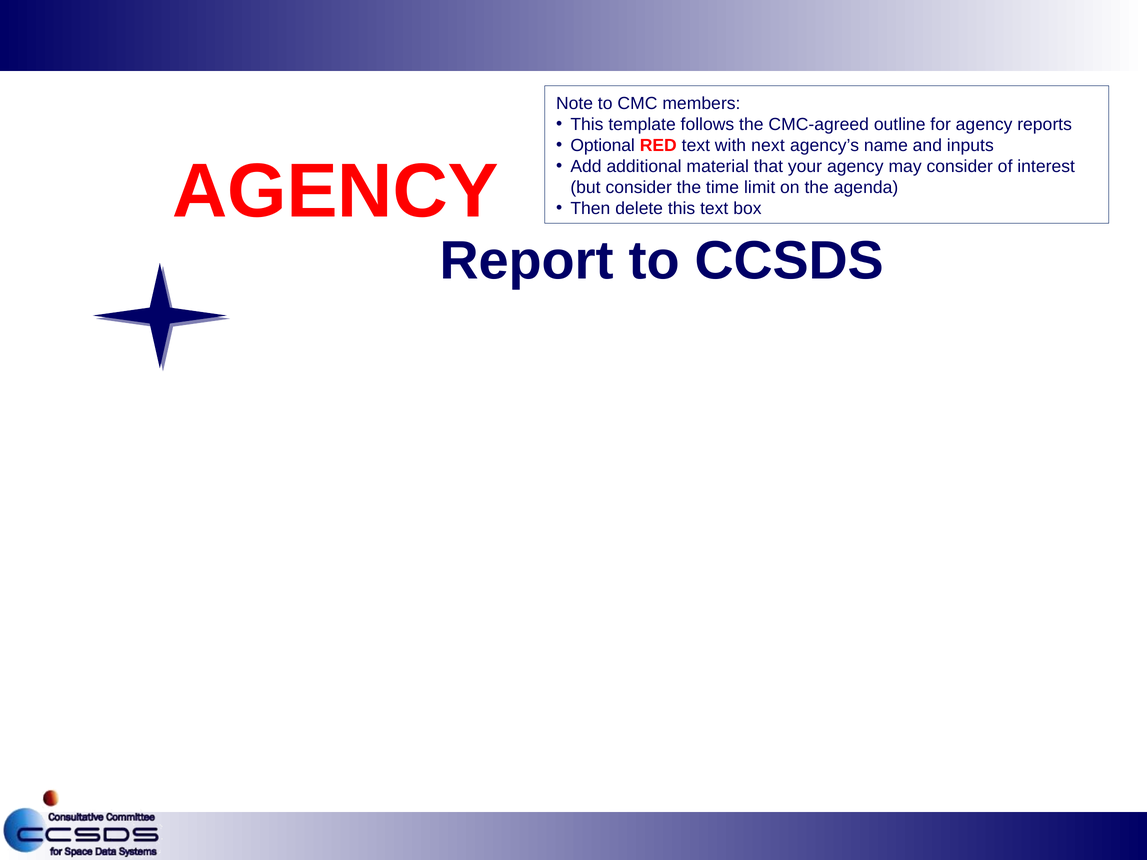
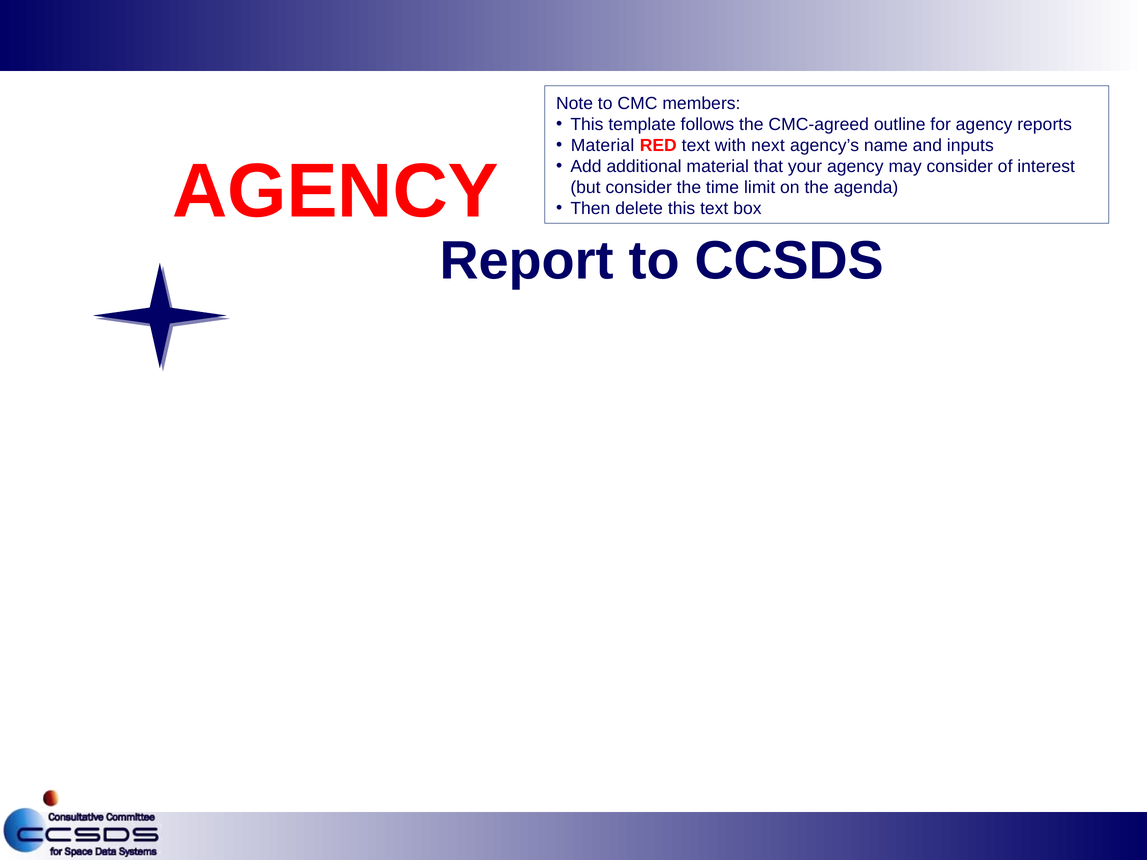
Optional at (603, 145): Optional -> Material
